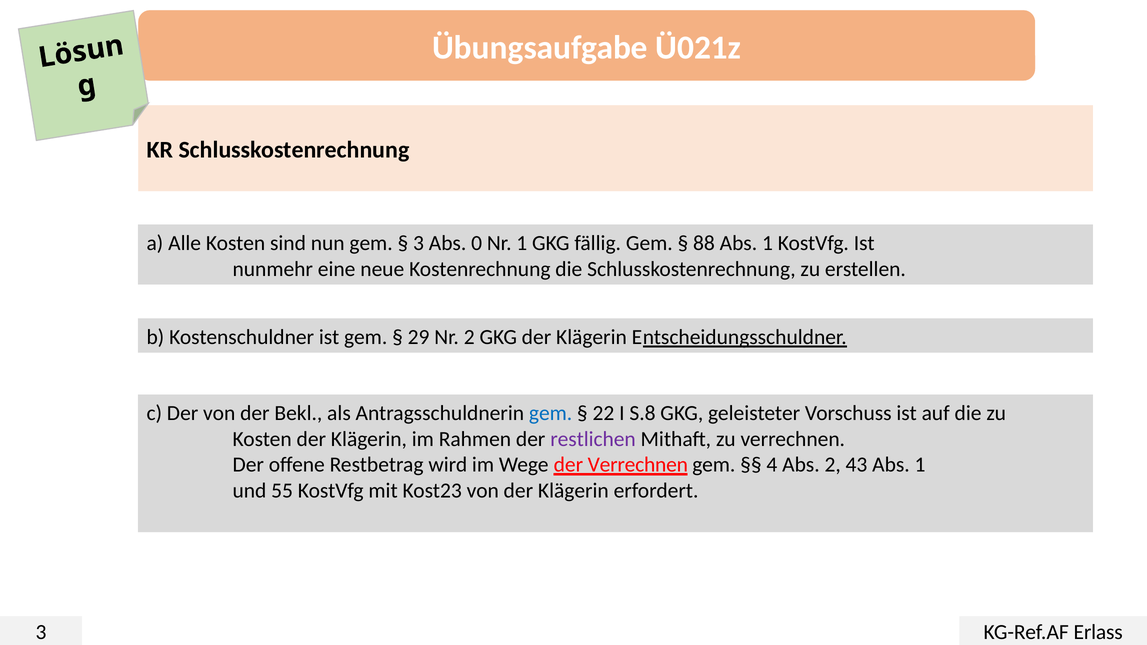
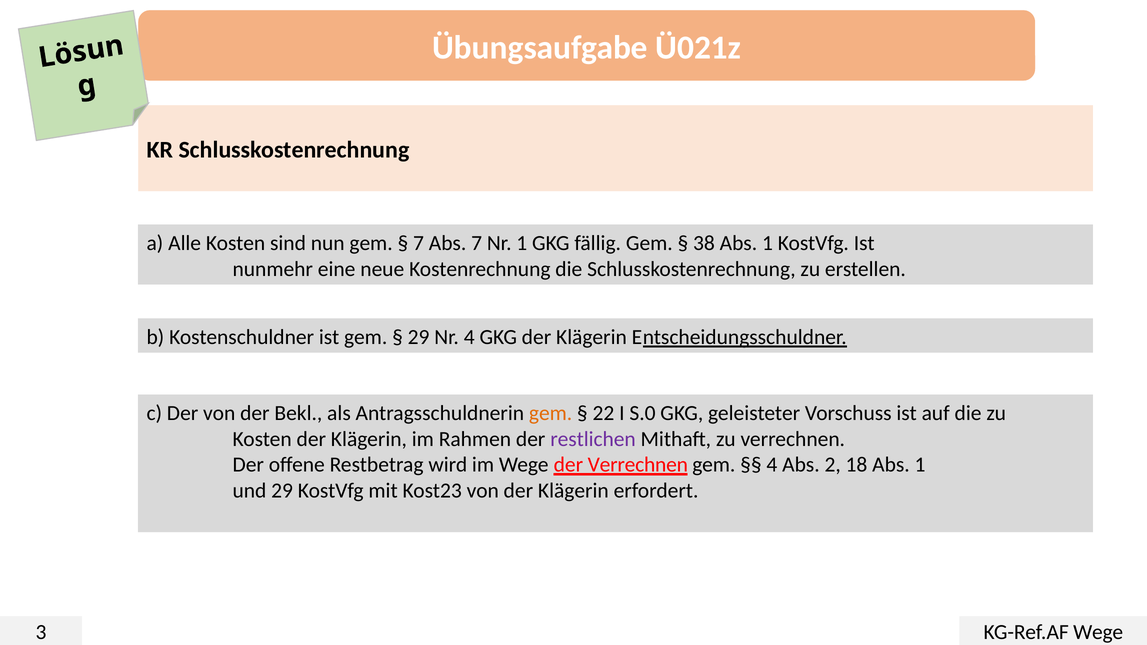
3 at (419, 243): 3 -> 7
Abs 0: 0 -> 7
88: 88 -> 38
Nr 2: 2 -> 4
gem at (551, 413) colour: blue -> orange
S.8: S.8 -> S.0
43: 43 -> 18
und 55: 55 -> 29
KG-Ref.AF Erlass: Erlass -> Wege
